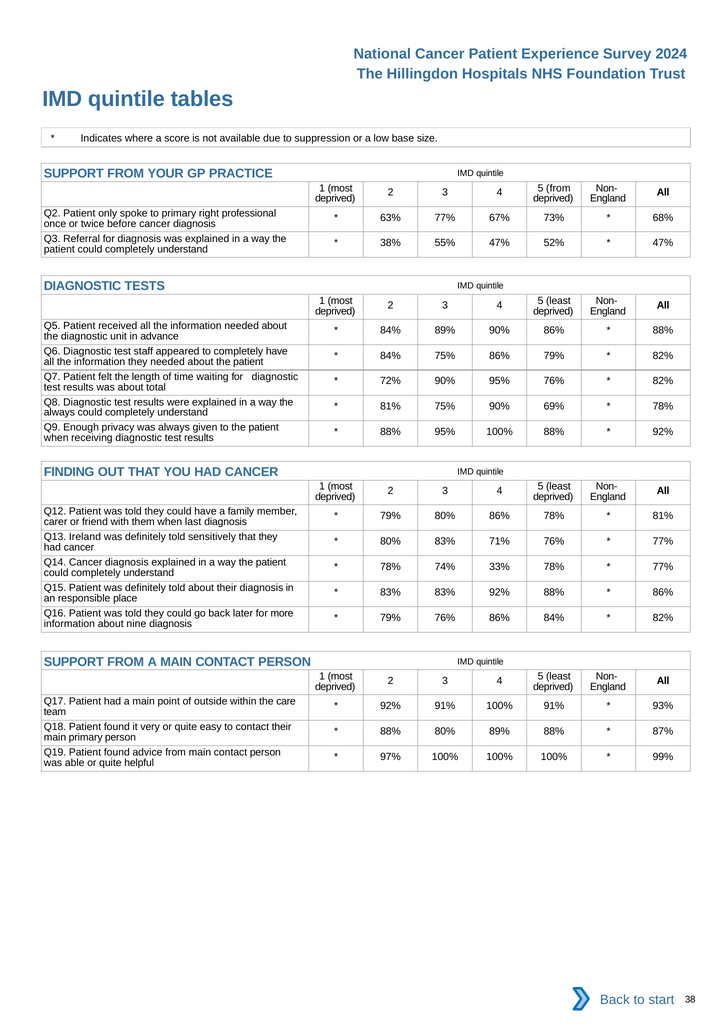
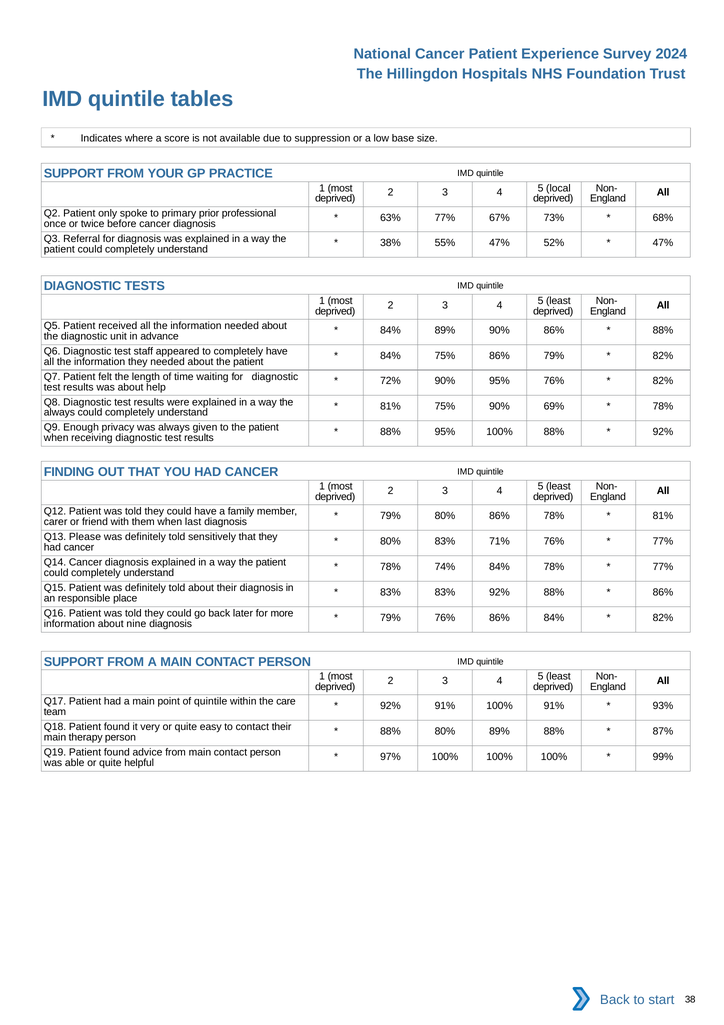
5 from: from -> local
right: right -> prior
total: total -> help
Ireland: Ireland -> Please
74% 33%: 33% -> 84%
of outside: outside -> quintile
main primary: primary -> therapy
